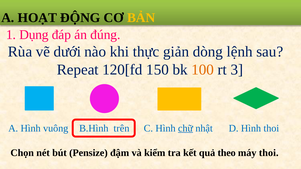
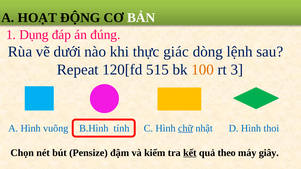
BẢN colour: yellow -> white
giản: giản -> giác
150: 150 -> 515
trên: trên -> tính
kết underline: none -> present
máy thoi: thoi -> giây
